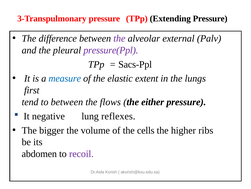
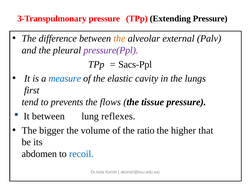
the at (119, 38) colour: purple -> orange
extent: extent -> cavity
to between: between -> prevents
either: either -> tissue
It negative: negative -> between
cells: cells -> ratio
ribs: ribs -> that
recoil colour: purple -> blue
